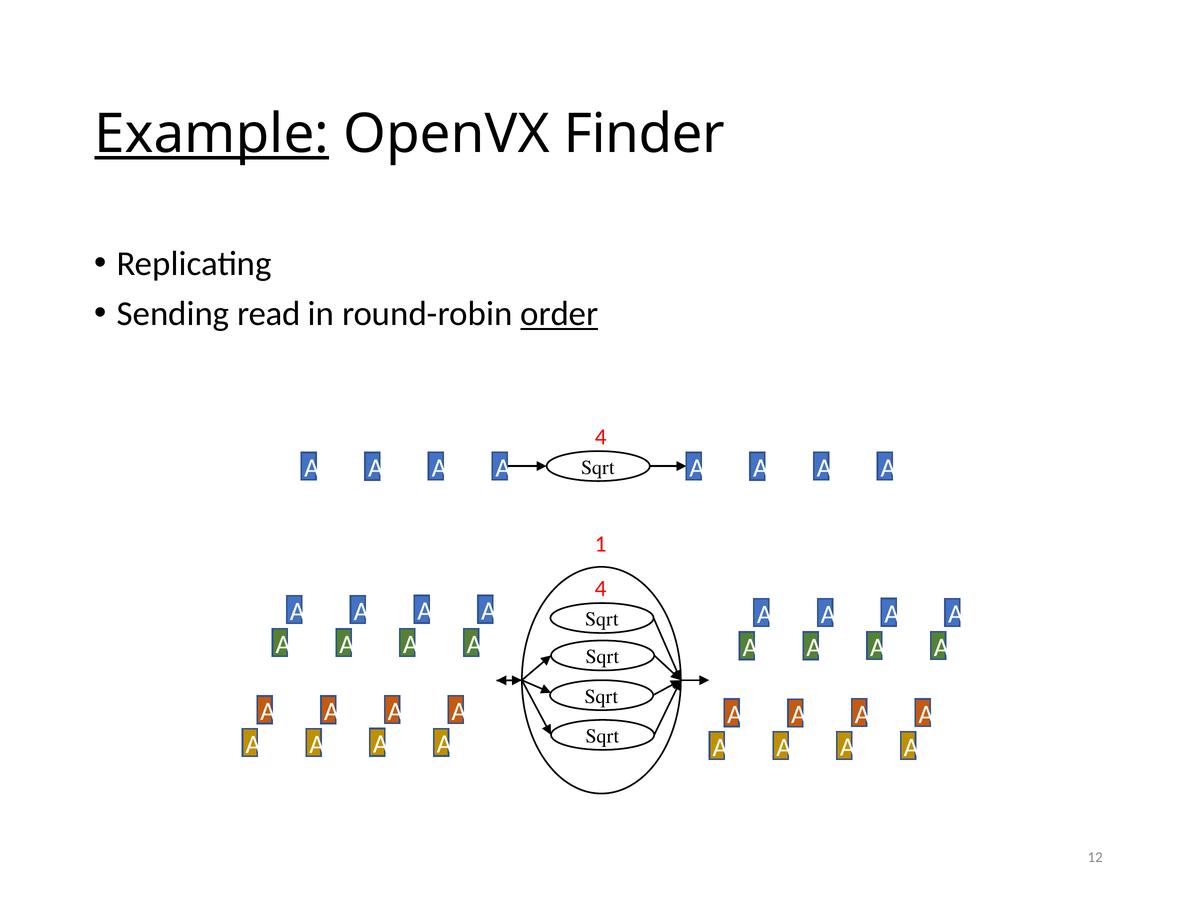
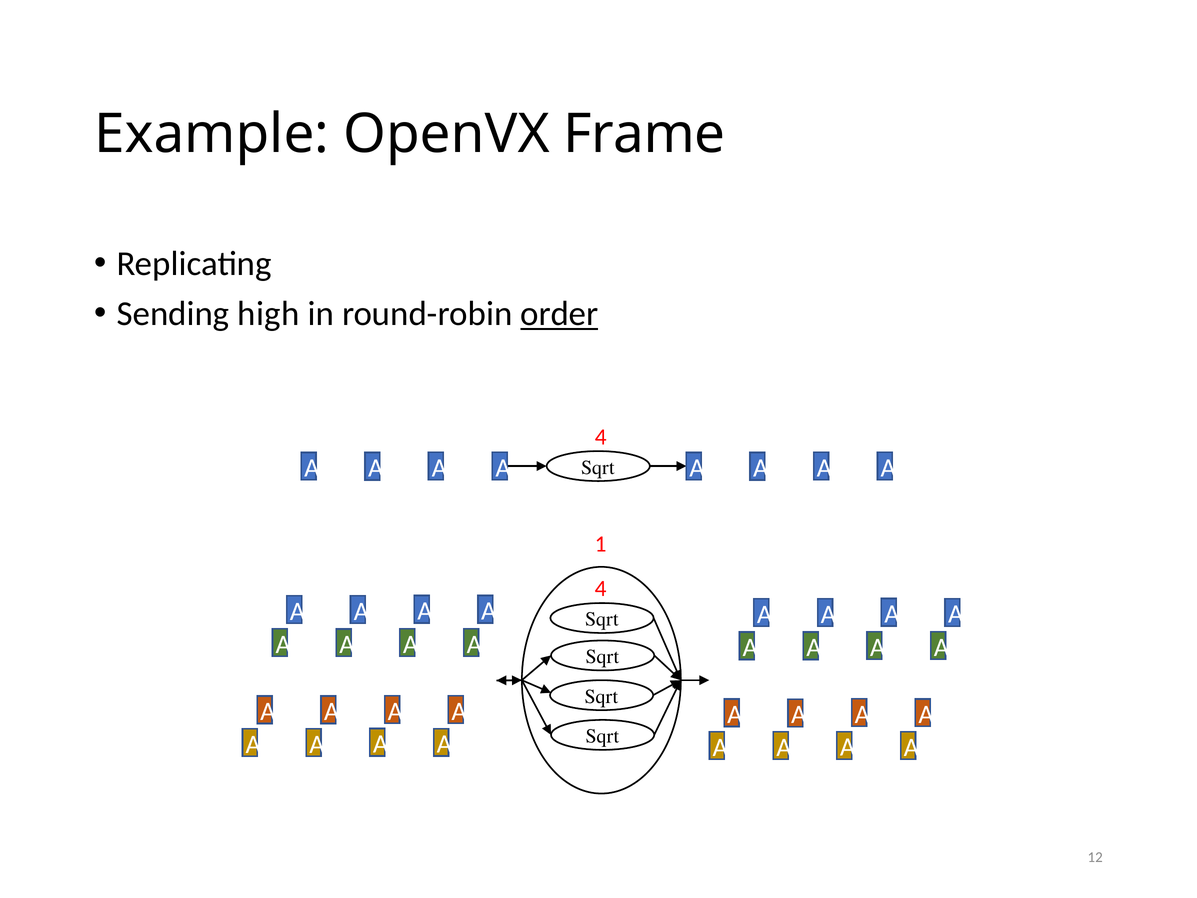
Example underline: present -> none
Finder: Finder -> Frame
read: read -> high
